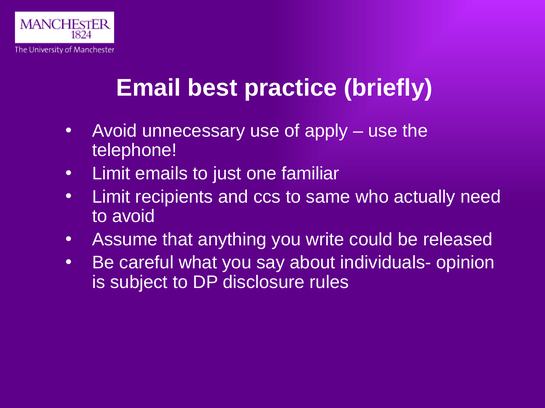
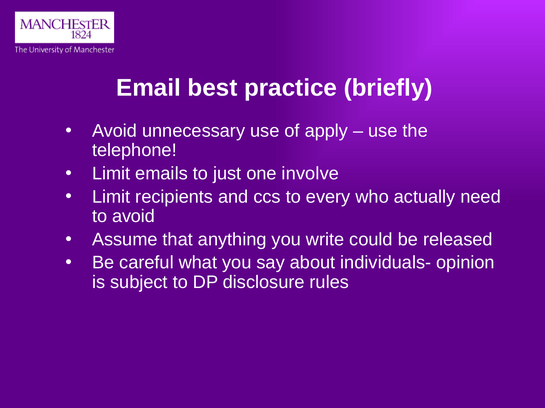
familiar: familiar -> involve
same: same -> every
